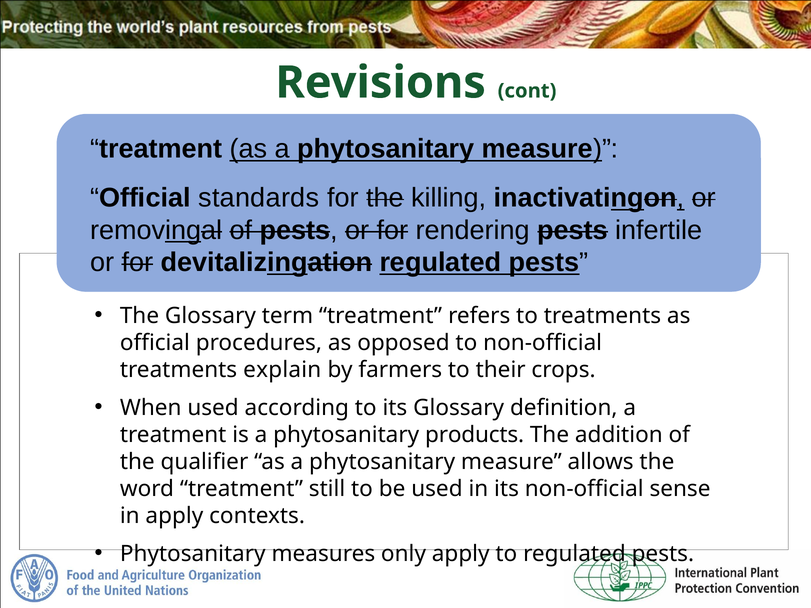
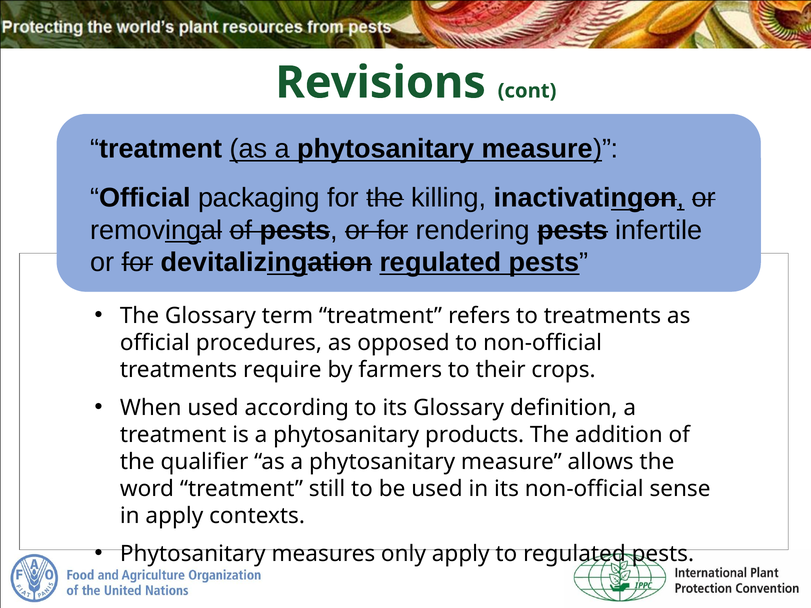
standards: standards -> packaging
explain: explain -> require
